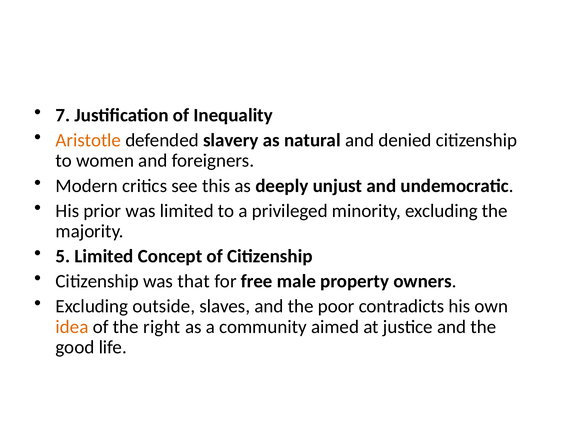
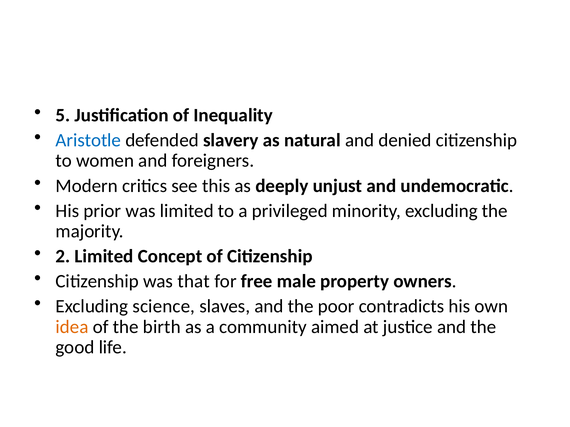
7: 7 -> 5
Aristotle colour: orange -> blue
5: 5 -> 2
outside: outside -> science
right: right -> birth
